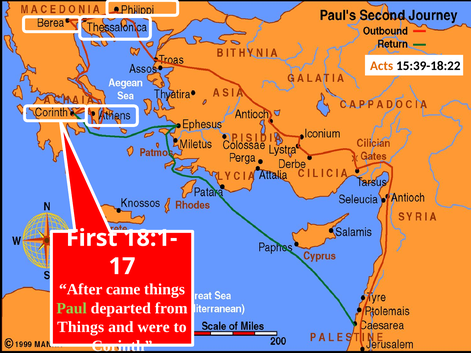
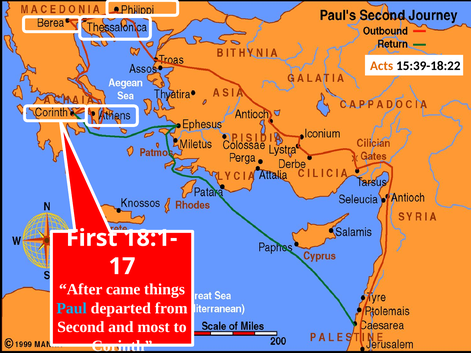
Paul colour: light green -> light blue
Things at (81, 327): Things -> Second
were: were -> most
